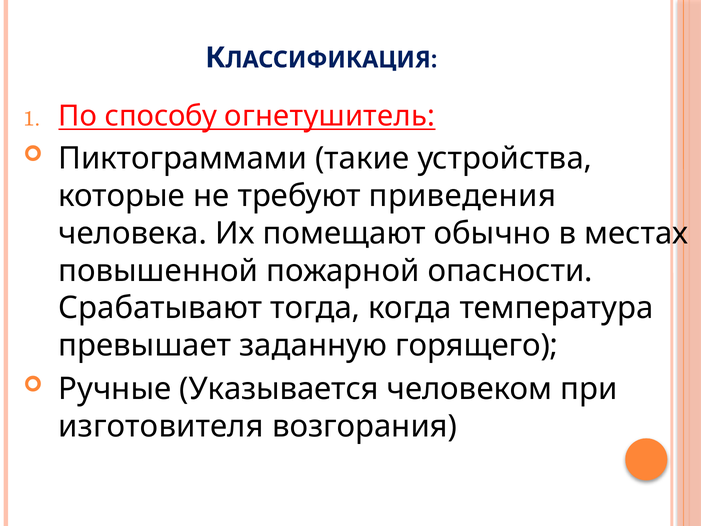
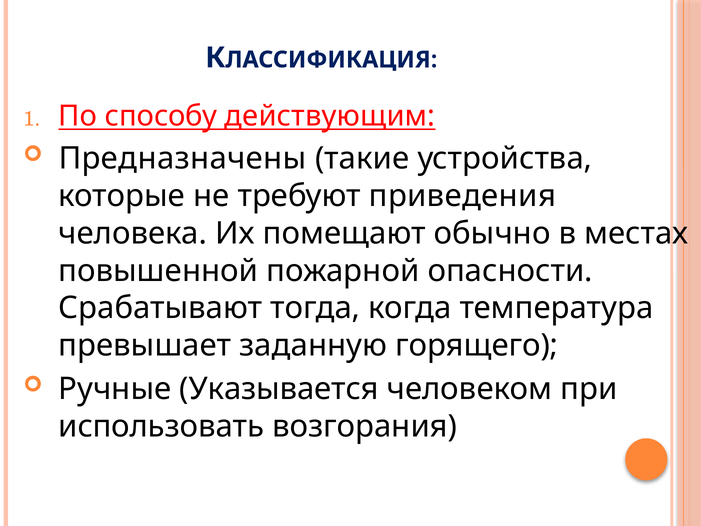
огнетушитель: огнетушитель -> действующим
Пиктограммами: Пиктограммами -> Предназначены
изготовителя: изготовителя -> использовать
